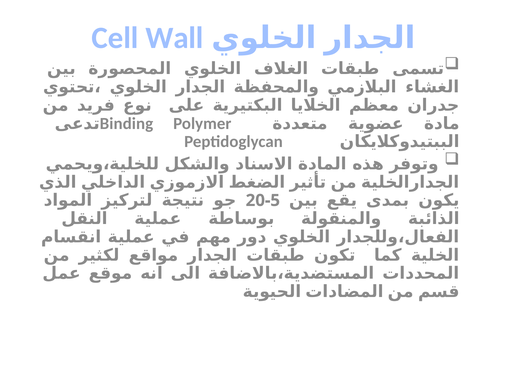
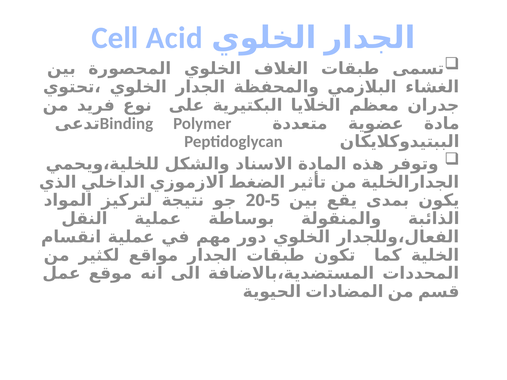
Wall: Wall -> Acid
